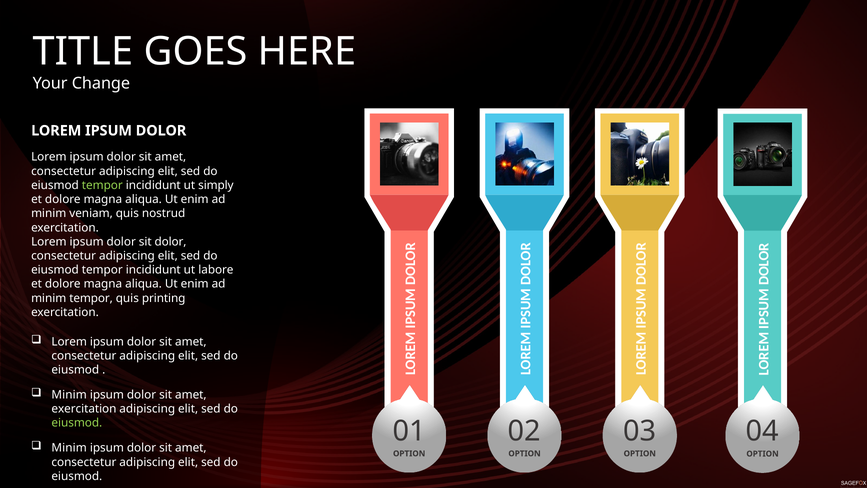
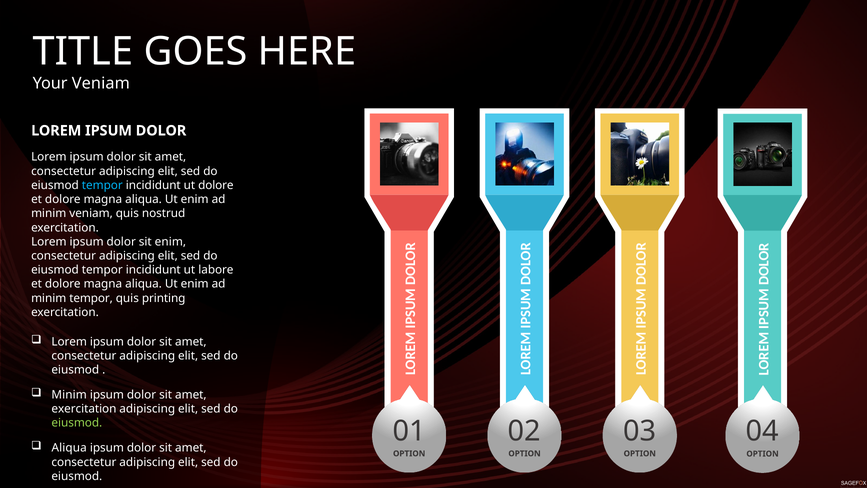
Your Change: Change -> Veniam
tempor at (102, 185) colour: light green -> light blue
ut simply: simply -> dolore
sit dolor: dolor -> enim
Minim at (69, 448): Minim -> Aliqua
